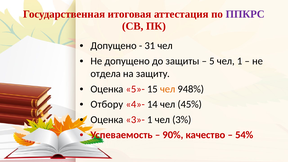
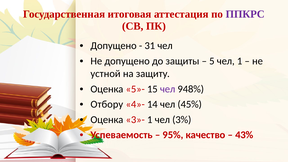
отдела: отдела -> устной
чел at (168, 89) colour: orange -> purple
90%: 90% -> 95%
54%: 54% -> 43%
